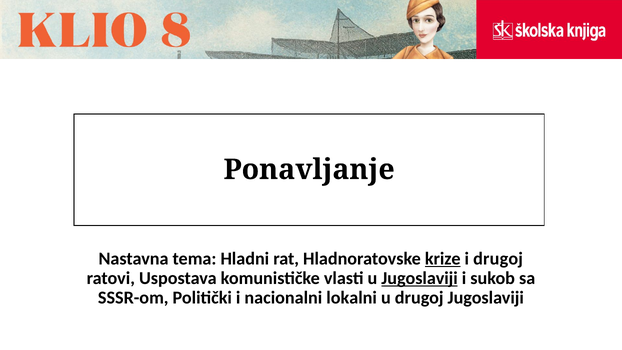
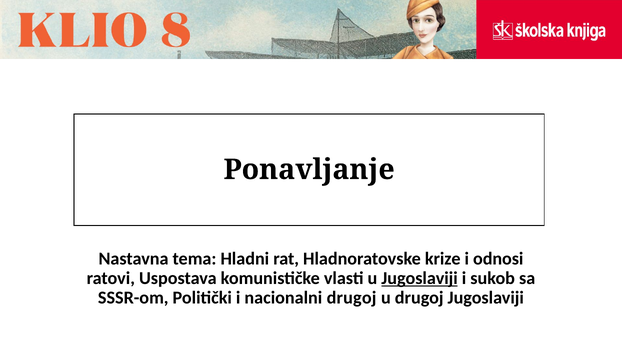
krize underline: present -> none
i drugoj: drugoj -> odnosi
nacionalni lokalni: lokalni -> drugoj
